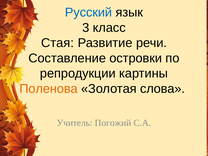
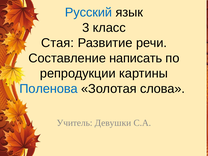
островки: островки -> написать
Поленова colour: orange -> blue
Погожий: Погожий -> Девушки
